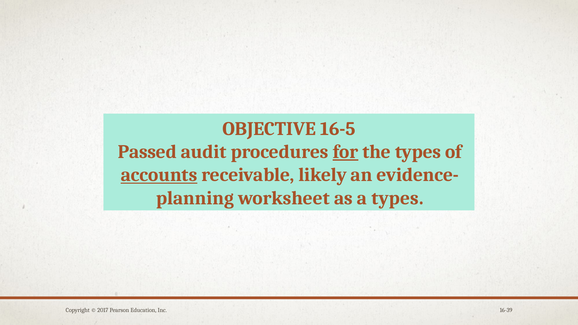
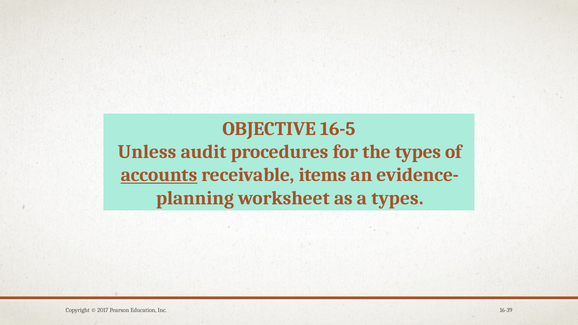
Passed: Passed -> Unless
for underline: present -> none
likely: likely -> items
